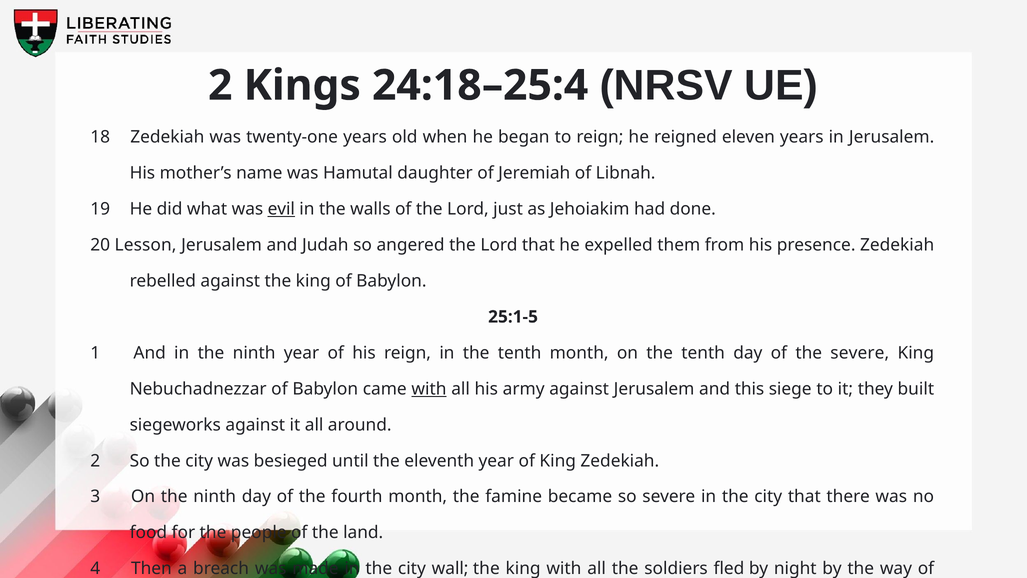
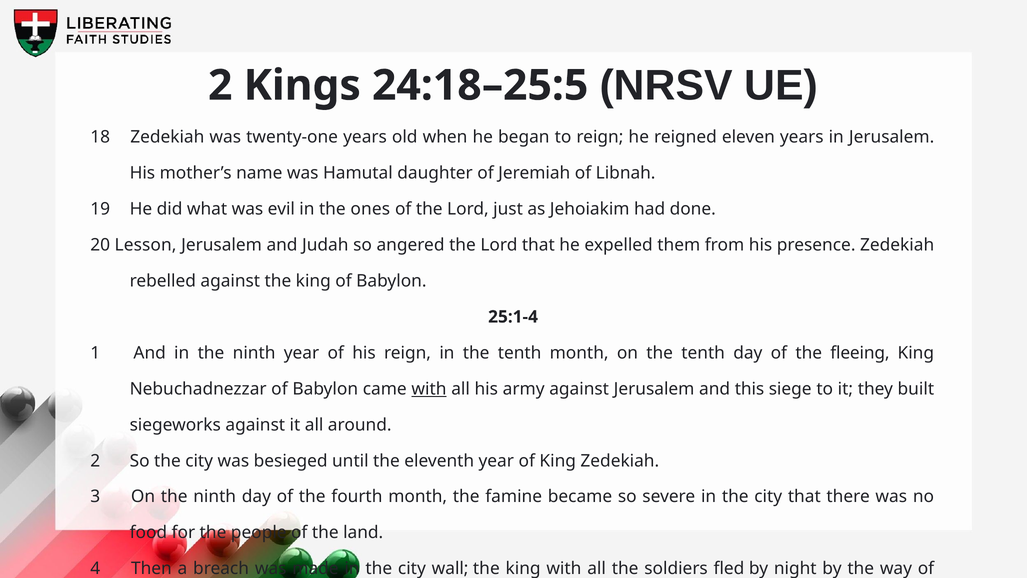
24:18–25:4: 24:18–25:4 -> 24:18–25:5
evil underline: present -> none
the walls: walls -> ones
25:1-5: 25:1-5 -> 25:1-4
the severe: severe -> fleeing
